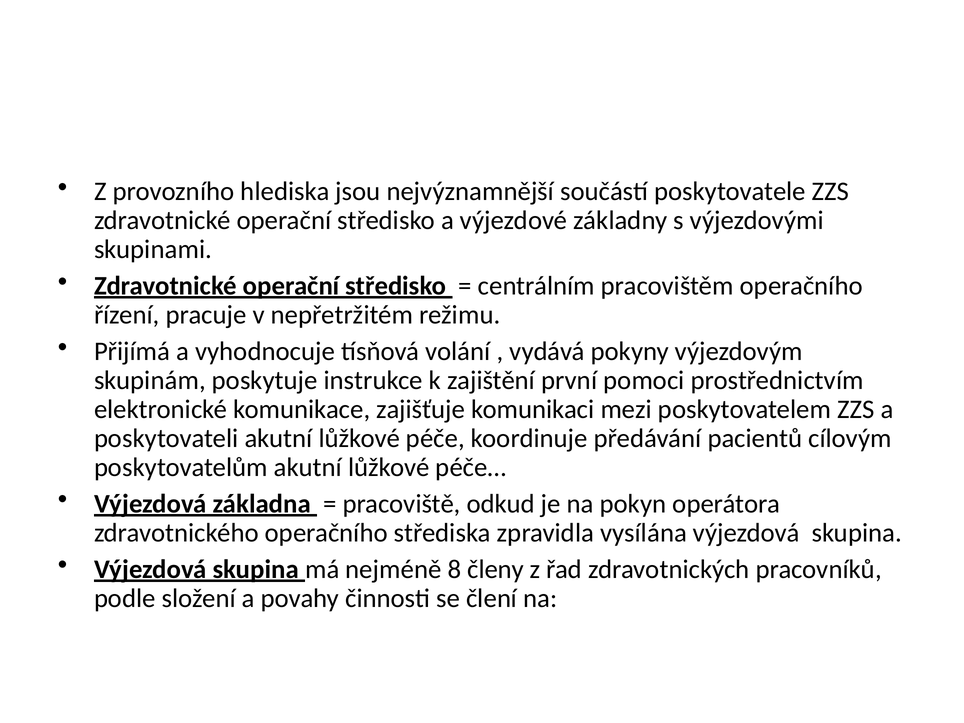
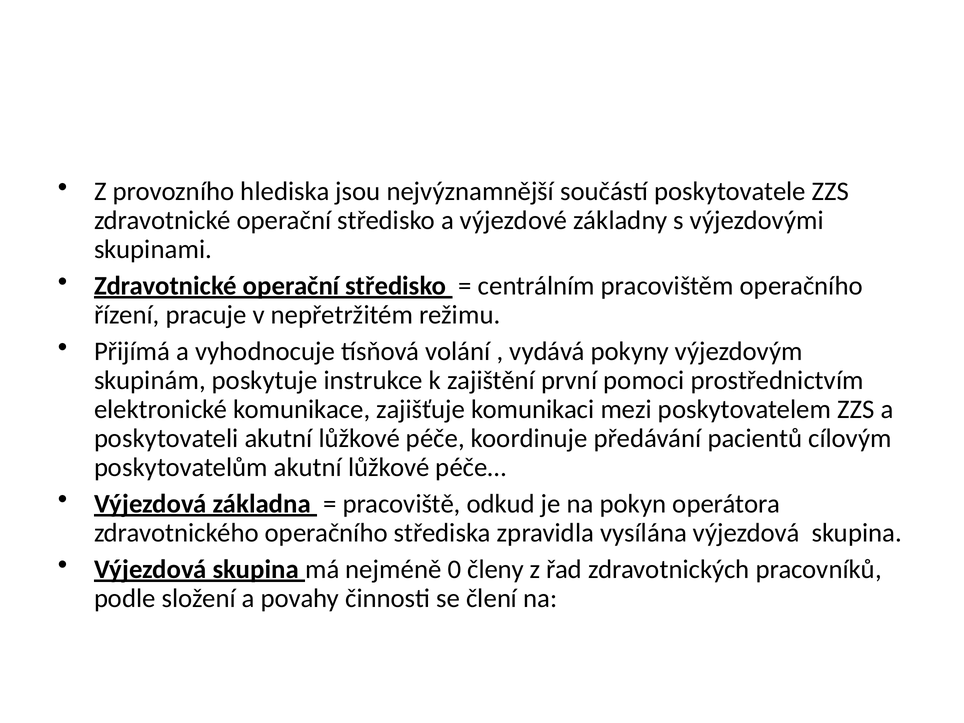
8: 8 -> 0
